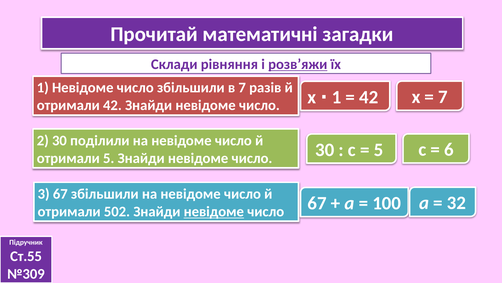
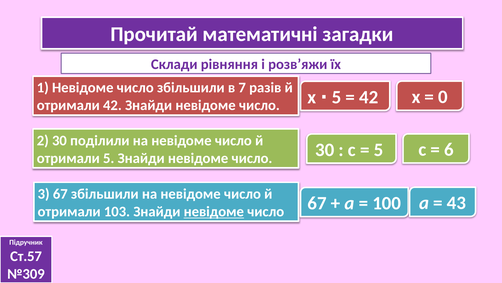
розв’яжи underline: present -> none
7 at (443, 97): 7 -> 0
х 1: 1 -> 5
32: 32 -> 43
502: 502 -> 103
Ст.55: Ст.55 -> Ст.57
